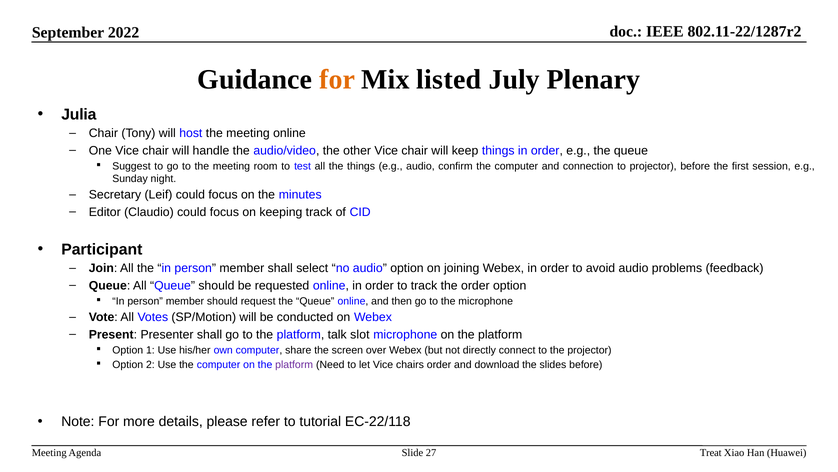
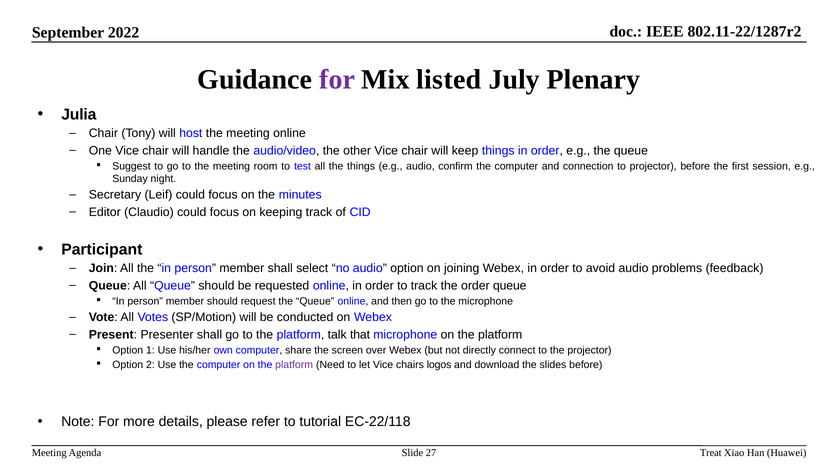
for at (337, 79) colour: orange -> purple
order option: option -> queue
slot: slot -> that
chairs order: order -> logos
